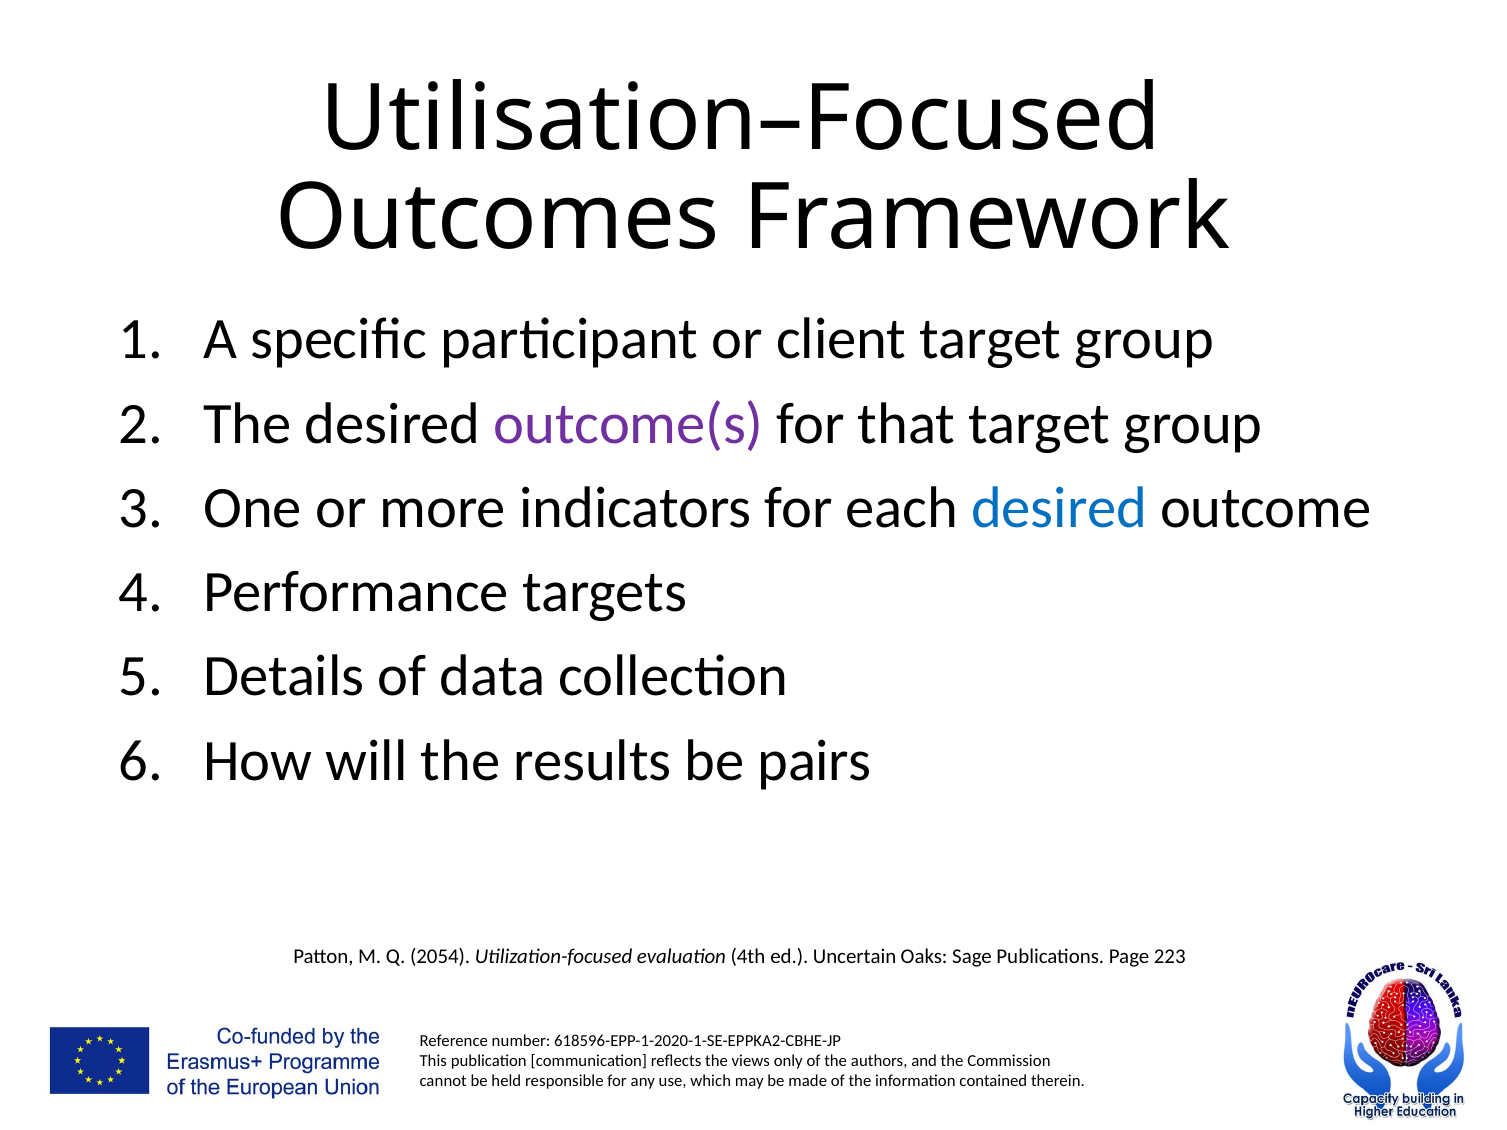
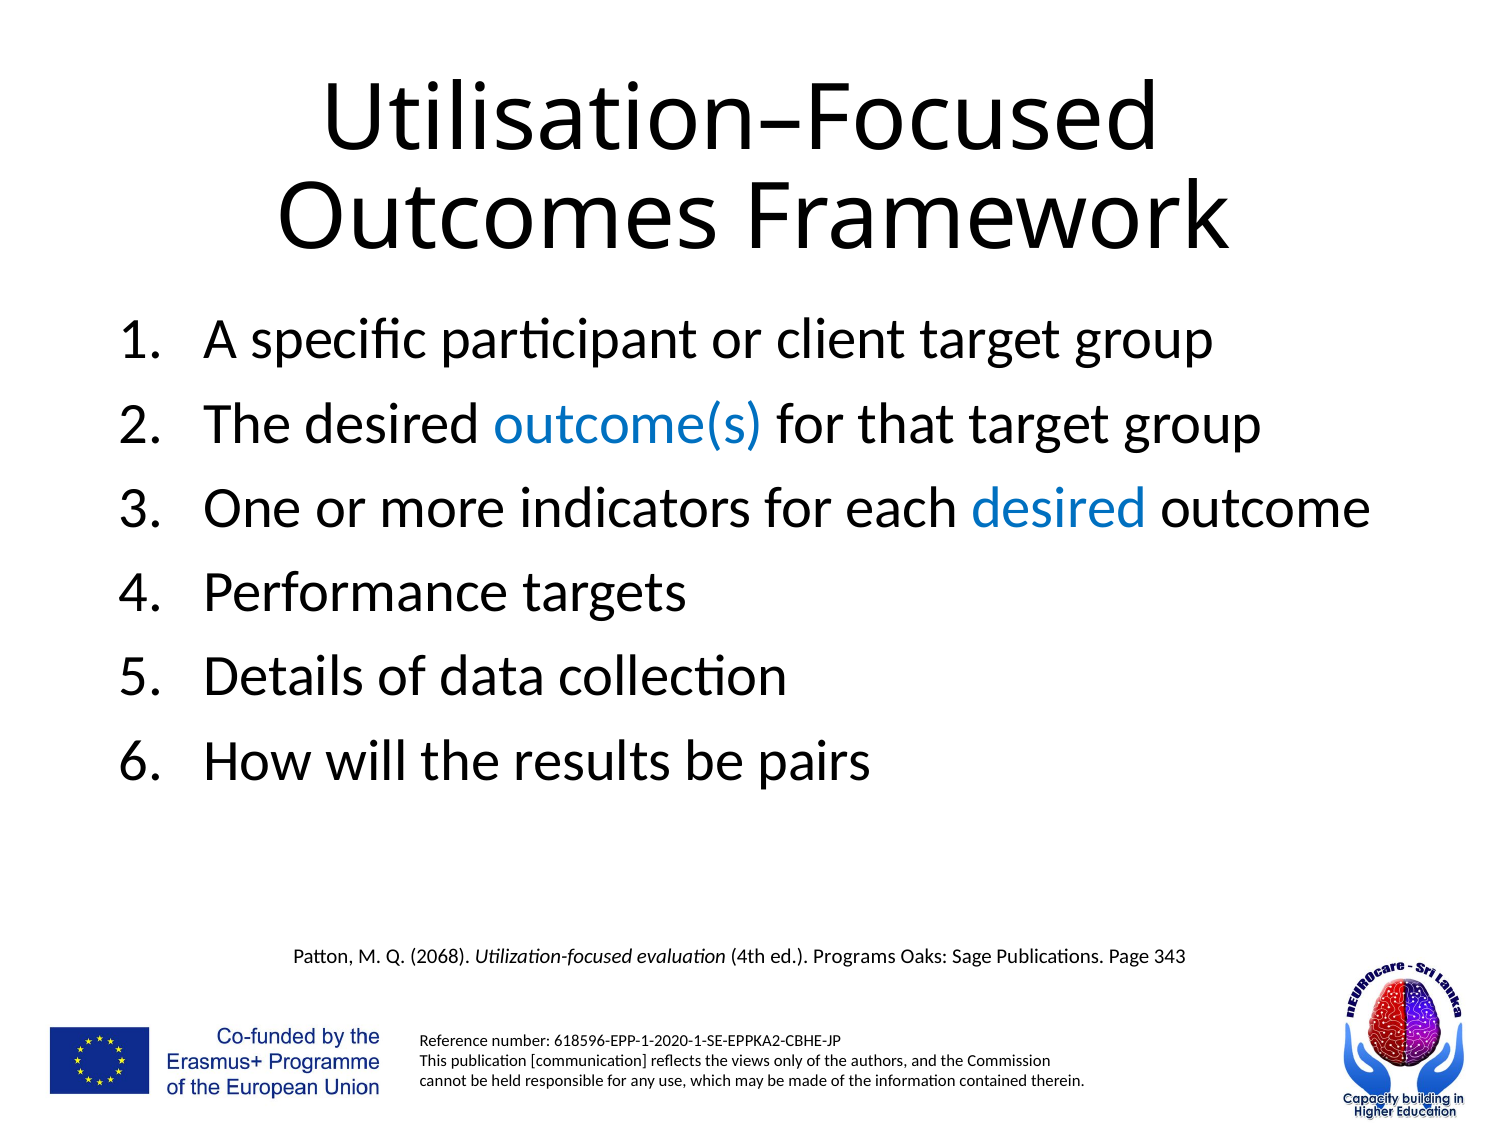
outcome(s colour: purple -> blue
2054: 2054 -> 2068
Uncertain: Uncertain -> Programs
223: 223 -> 343
